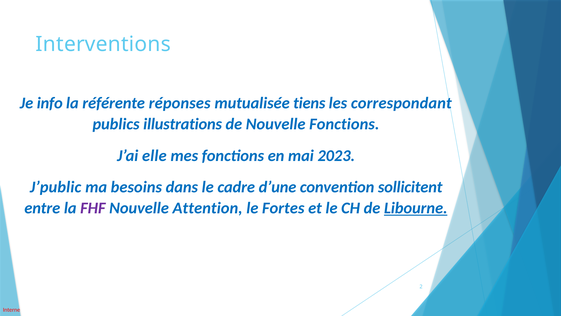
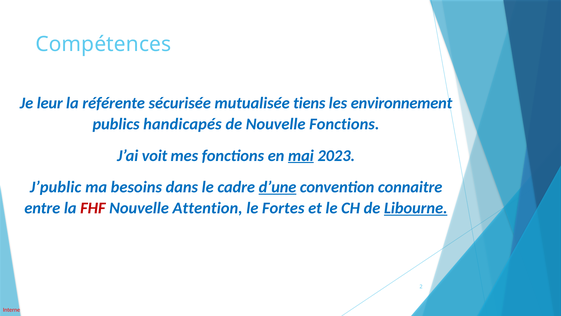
Interventions: Interventions -> Compétences
info: info -> leur
réponses: réponses -> sécurisée
correspondant: correspondant -> environnement
illustrations: illustrations -> handicapés
elle: elle -> voit
mai underline: none -> present
d’une underline: none -> present
sollicitent: sollicitent -> connaitre
FHF colour: purple -> red
